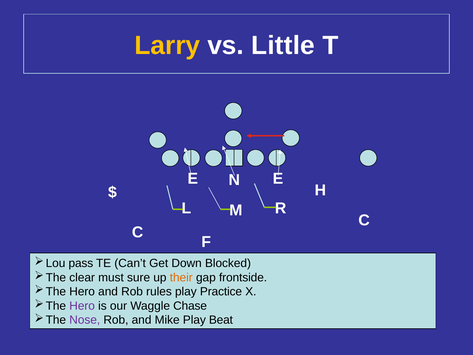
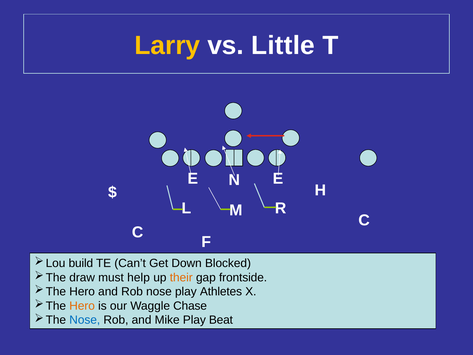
pass: pass -> build
clear: clear -> draw
sure: sure -> help
Rob rules: rules -> nose
Practice: Practice -> Athletes
Hero at (82, 306) colour: purple -> orange
Nose at (85, 320) colour: purple -> blue
